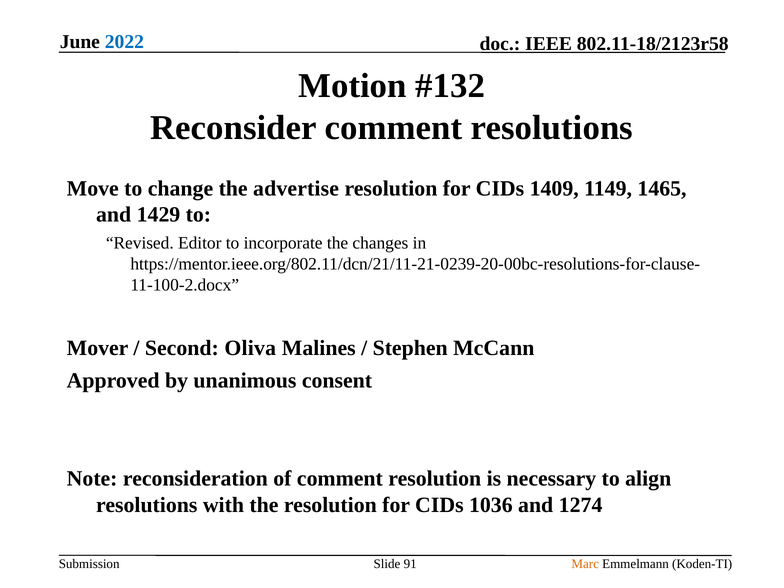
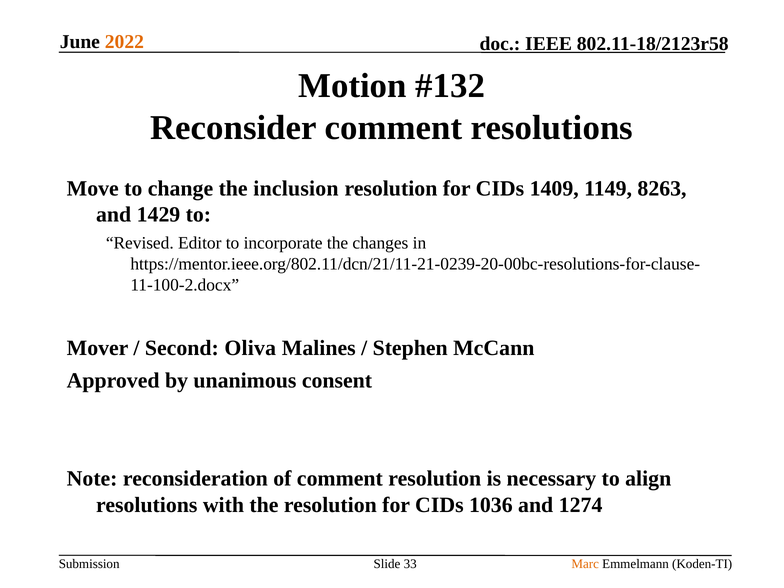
2022 colour: blue -> orange
advertise: advertise -> inclusion
1465: 1465 -> 8263
91: 91 -> 33
